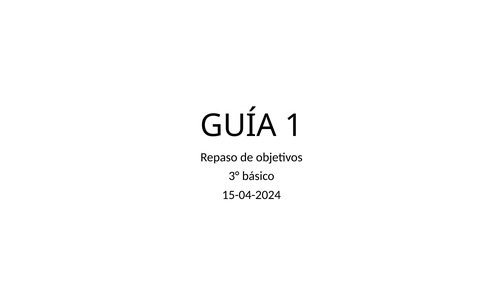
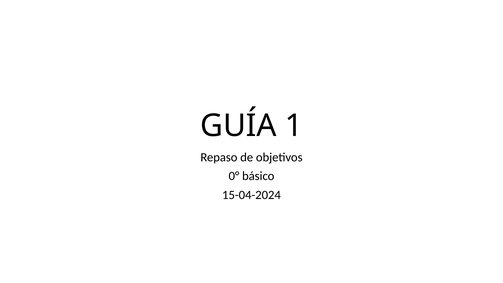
3°: 3° -> 0°
